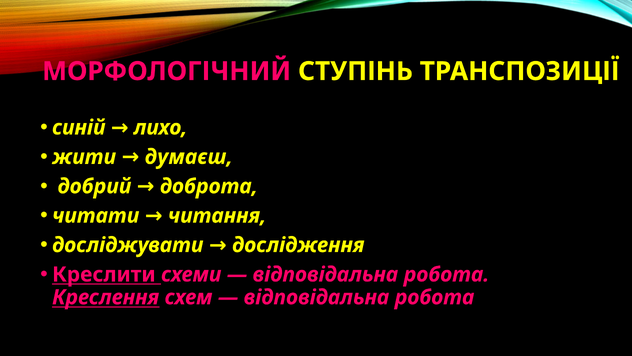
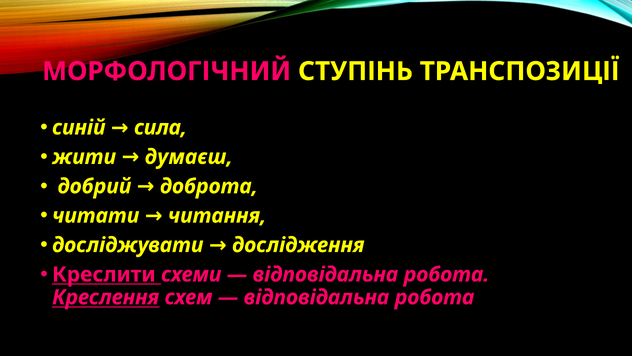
лихо: лихо -> сила
